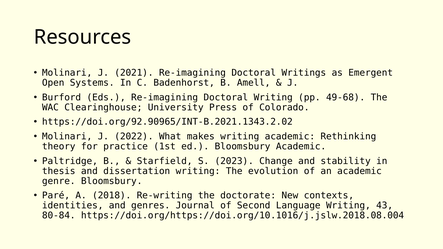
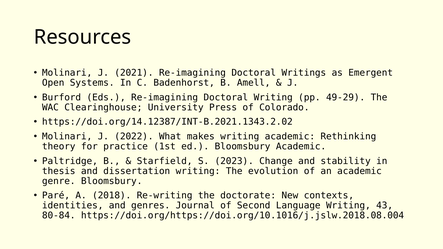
49-68: 49-68 -> 49-29
https://doi.org/92.90965/INT-B.2021.1343.2.02: https://doi.org/92.90965/INT-B.2021.1343.2.02 -> https://doi.org/14.12387/INT-B.2021.1343.2.02
